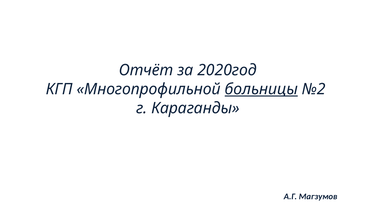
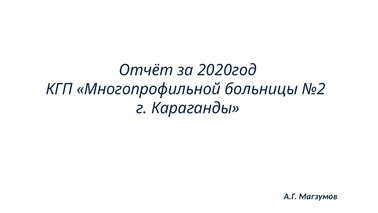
больницы underline: present -> none
